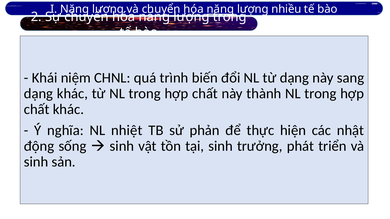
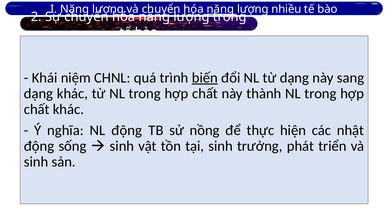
biến underline: none -> present
NL nhiệt: nhiệt -> động
phản: phản -> nồng
